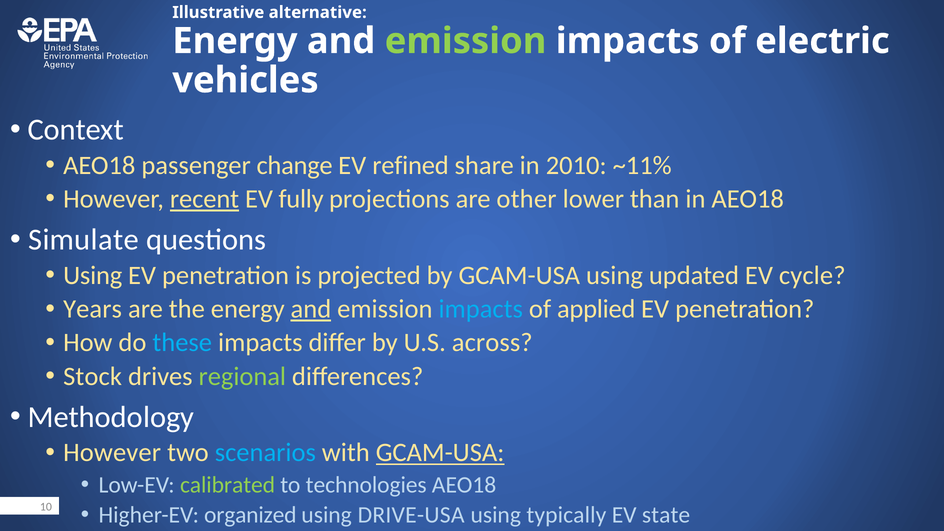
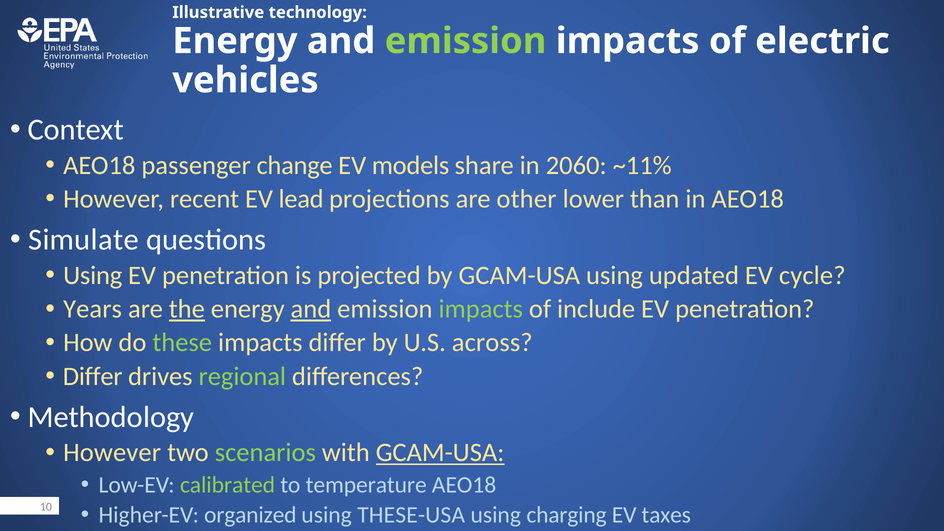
alternative: alternative -> technology
refined: refined -> models
2010: 2010 -> 2060
recent underline: present -> none
fully: fully -> lead
the underline: none -> present
impacts at (481, 309) colour: light blue -> light green
applied: applied -> include
these colour: light blue -> light green
Stock at (93, 376): Stock -> Differ
scenarios colour: light blue -> light green
technologies: technologies -> temperature
DRIVE-USA: DRIVE-USA -> THESE-USA
typically: typically -> charging
state: state -> taxes
